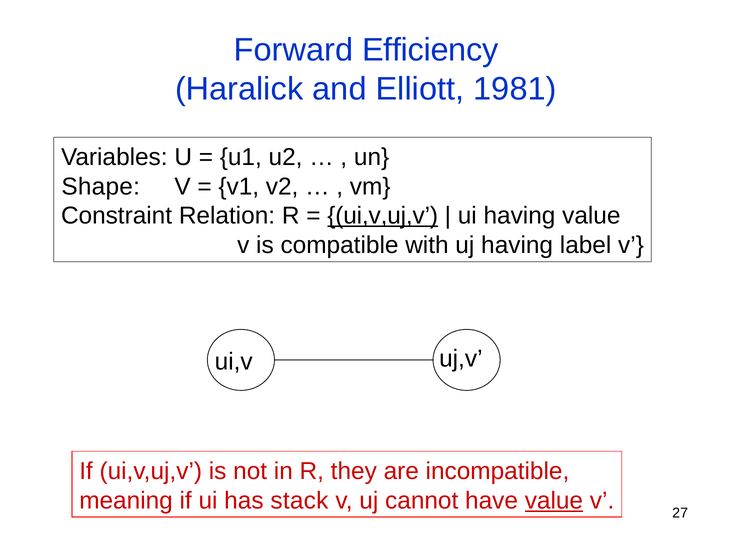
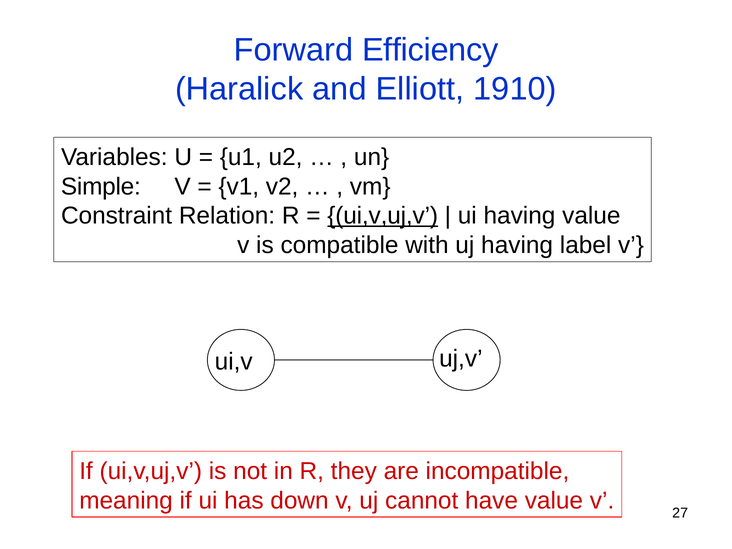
1981: 1981 -> 1910
Shape: Shape -> Simple
stack: stack -> down
value at (554, 501) underline: present -> none
